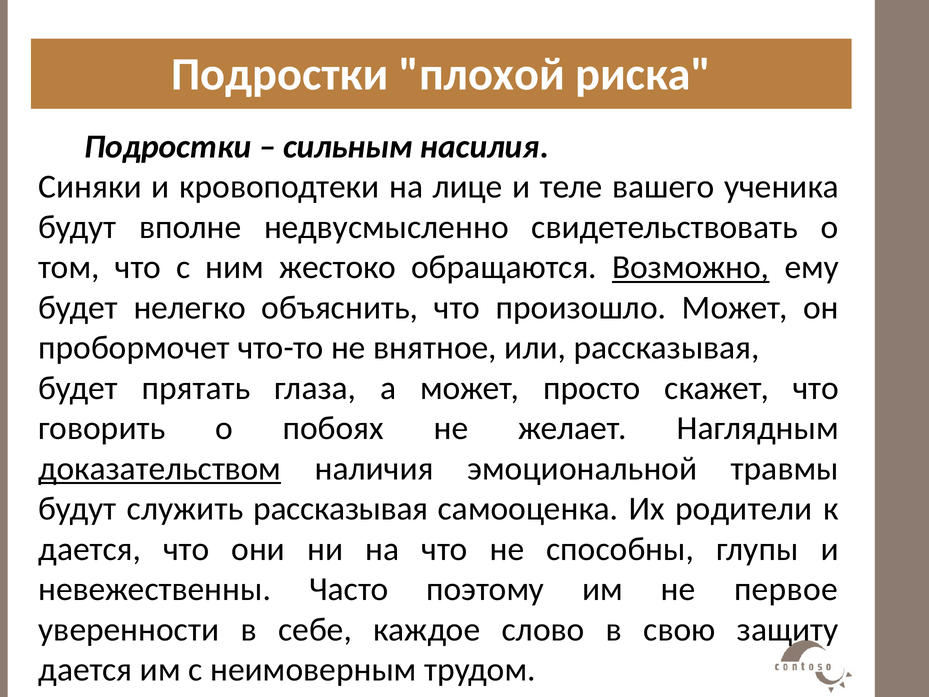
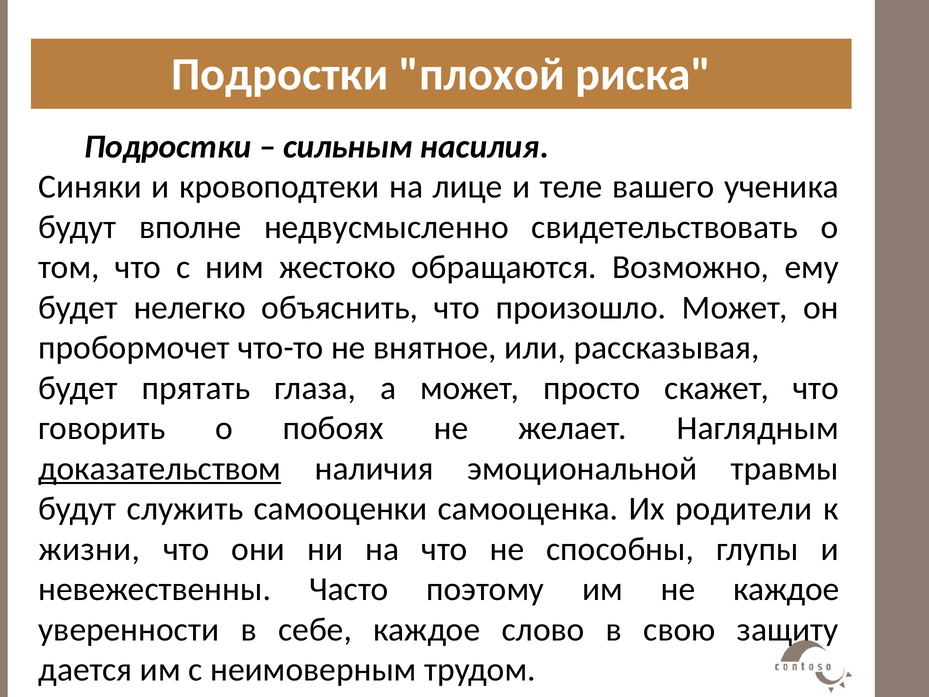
Возможно underline: present -> none
служить рассказывая: рассказывая -> самооценки
дается at (90, 549): дается -> жизни
не первое: первое -> каждое
